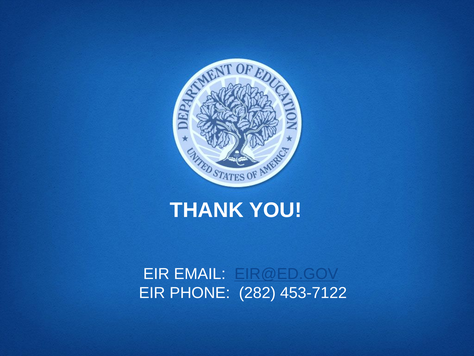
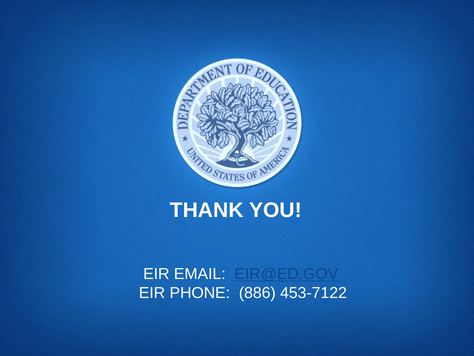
282: 282 -> 886
